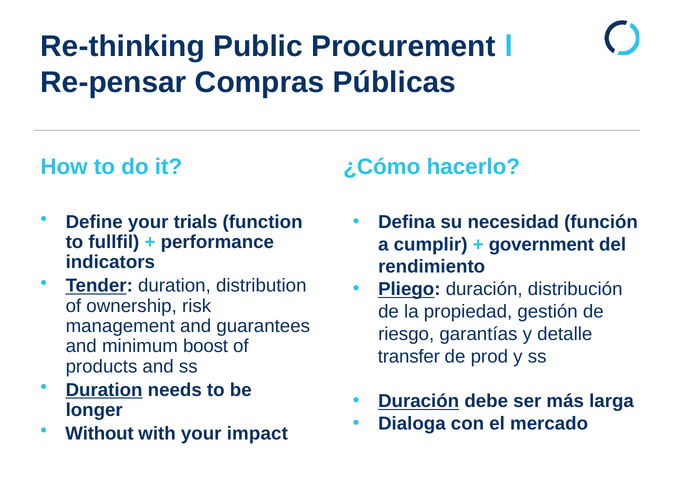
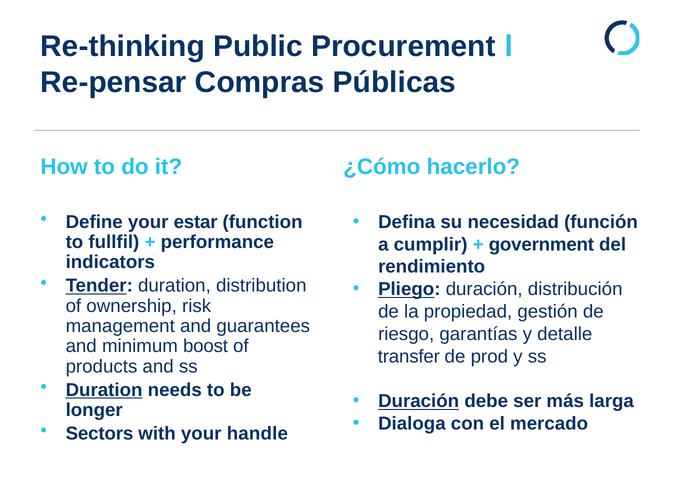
trials: trials -> estar
Without: Without -> Sectors
impact: impact -> handle
